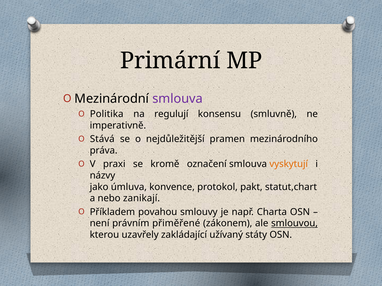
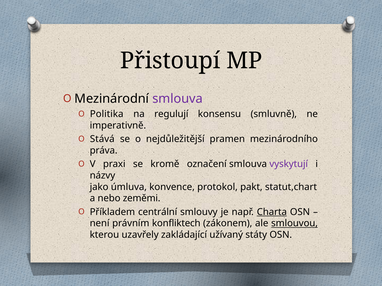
Primární: Primární -> Přistoupí
vyskytují colour: orange -> purple
zanikají: zanikají -> zeměmi
povahou: povahou -> centrální
Charta underline: none -> present
přiměřené: přiměřené -> konfliktech
